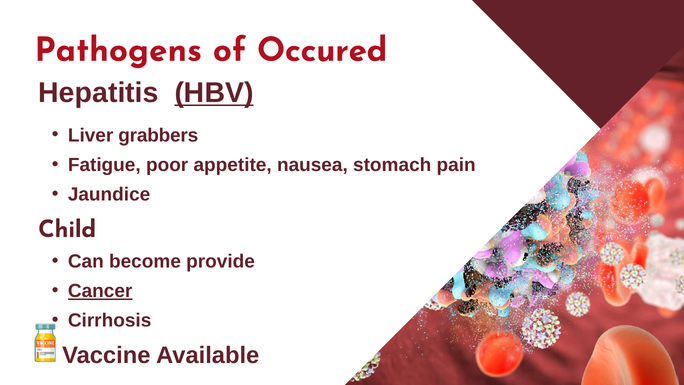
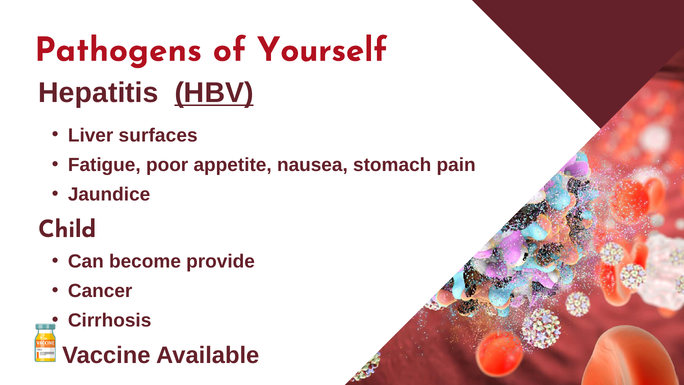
Occured: Occured -> Yourself
grabbers: grabbers -> surfaces
Cancer underline: present -> none
